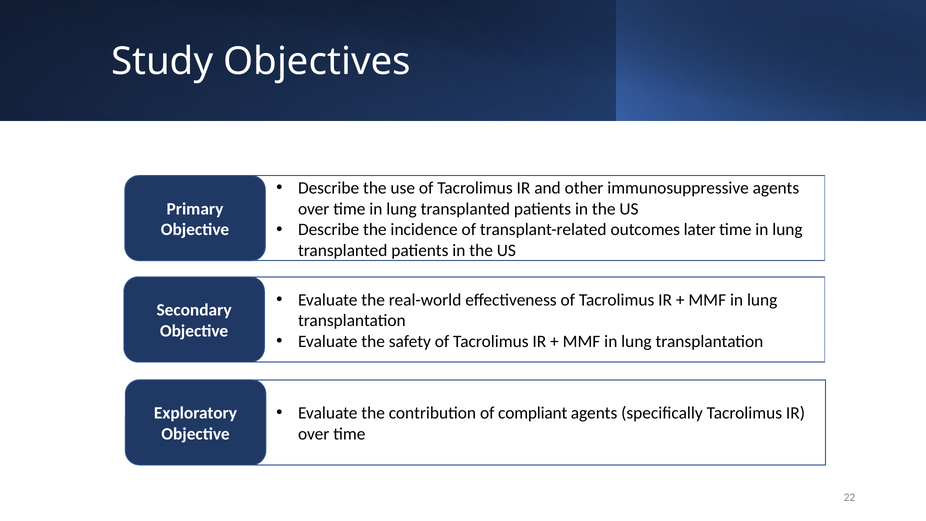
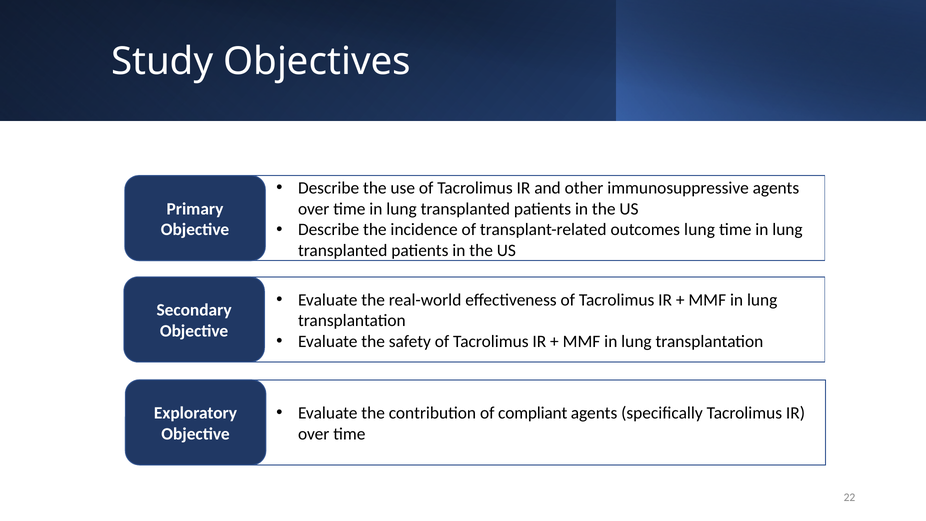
outcomes later: later -> lung
